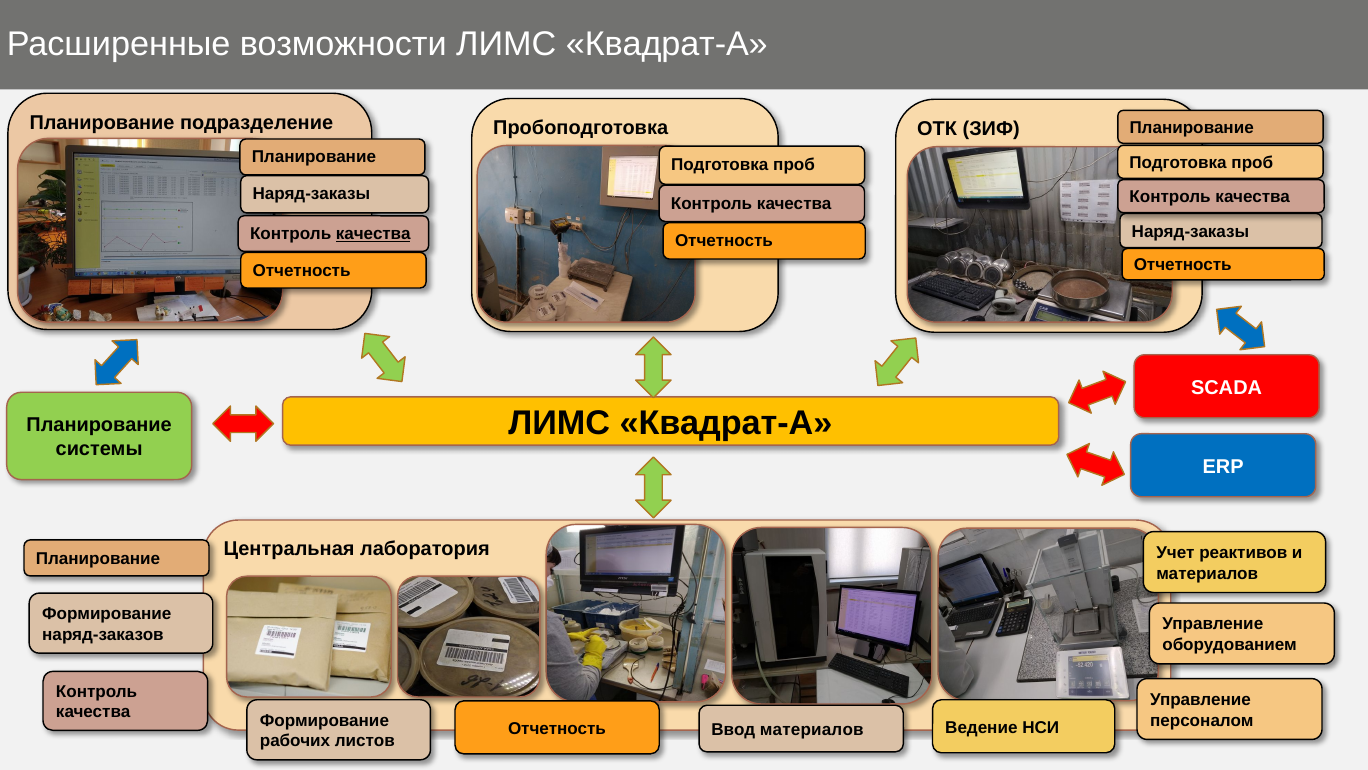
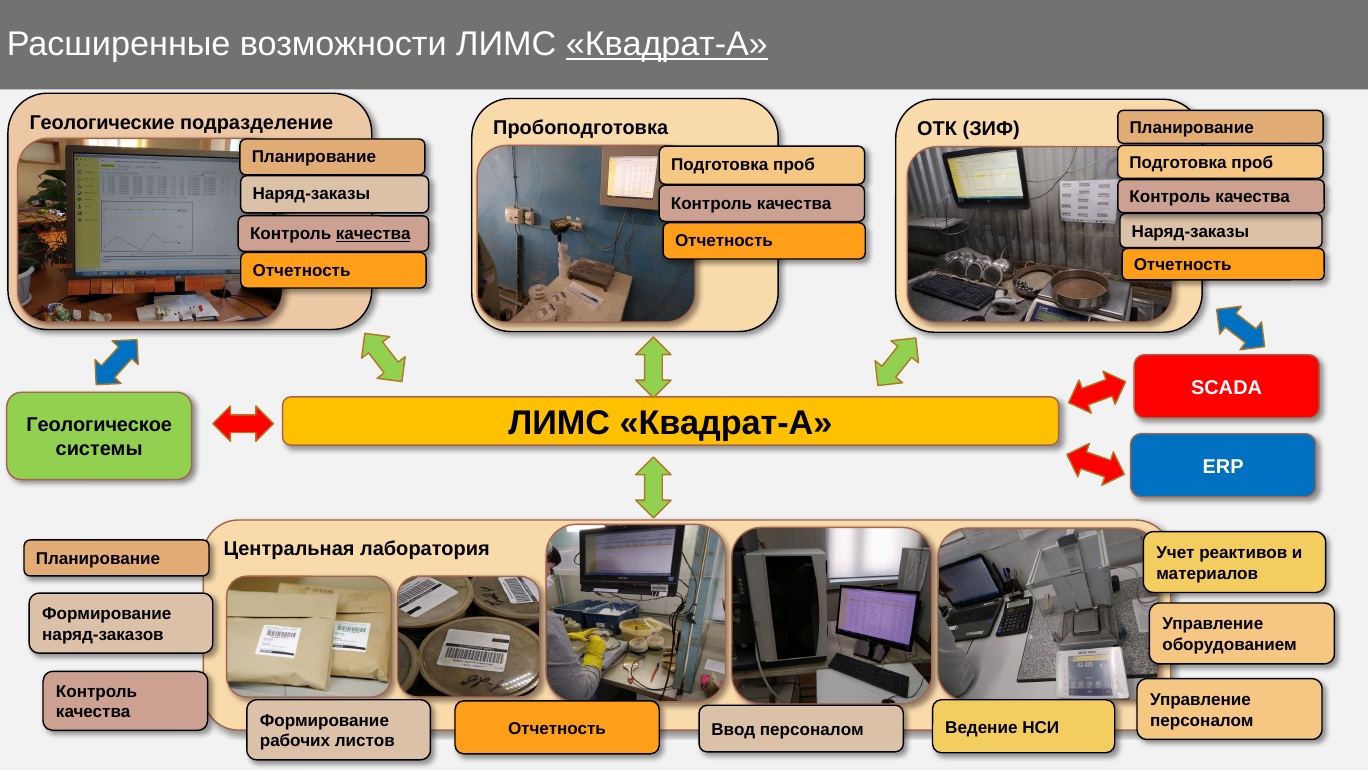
Квадрат-А at (667, 44) underline: none -> present
Планирование at (102, 123): Планирование -> Геологические
Планирование at (99, 425): Планирование -> Геологическое
Ввод материалов: материалов -> персоналом
